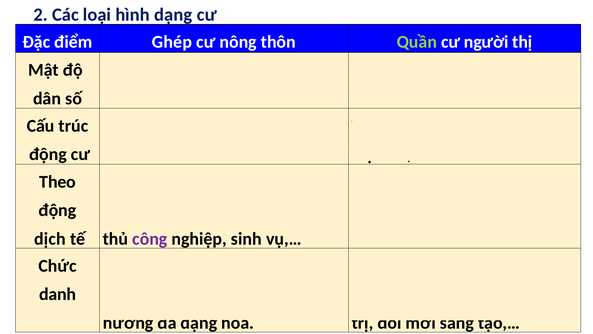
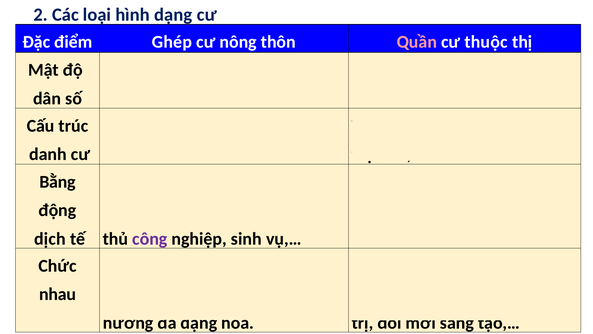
Quần colour: light green -> pink
người: người -> thuộc
động at (48, 154): động -> danh
Theo at (58, 182): Theo -> Bằng
danh: danh -> nhau
